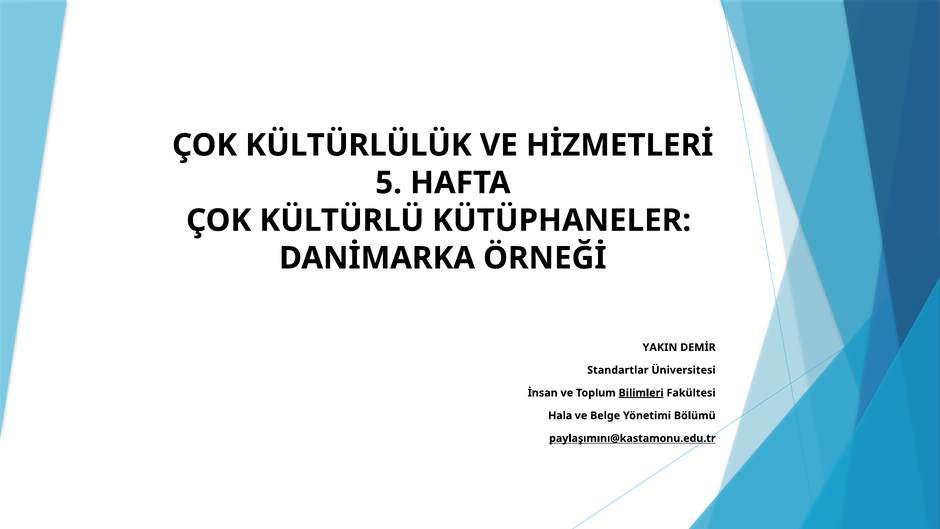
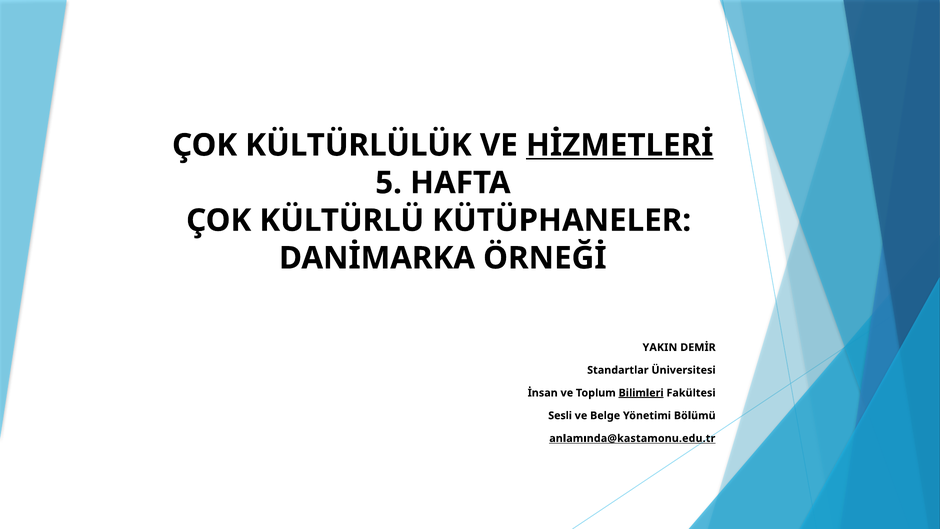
HİZMETLERİ underline: none -> present
Hala: Hala -> Sesli
paylaşımını@kastamonu.edu.tr: paylaşımını@kastamonu.edu.tr -> anlamında@kastamonu.edu.tr
